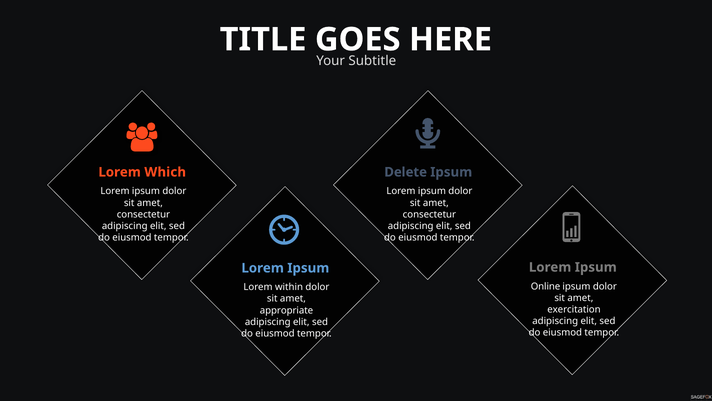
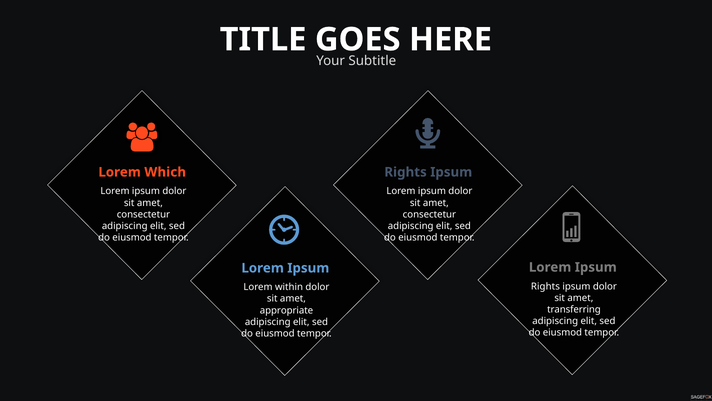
Delete at (406, 172): Delete -> Rights
Online at (546, 286): Online -> Rights
exercitation: exercitation -> transferring
